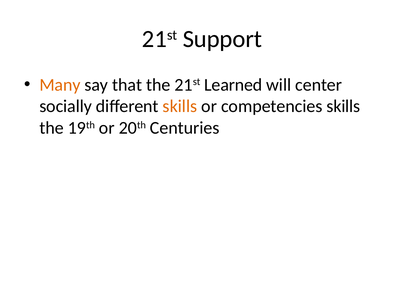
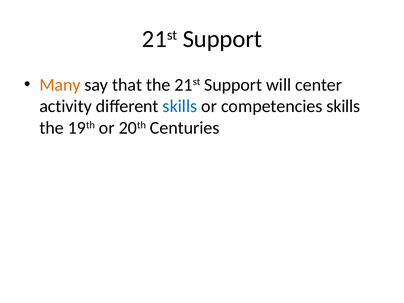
the 21st Learned: Learned -> Support
socially: socially -> activity
skills at (180, 106) colour: orange -> blue
